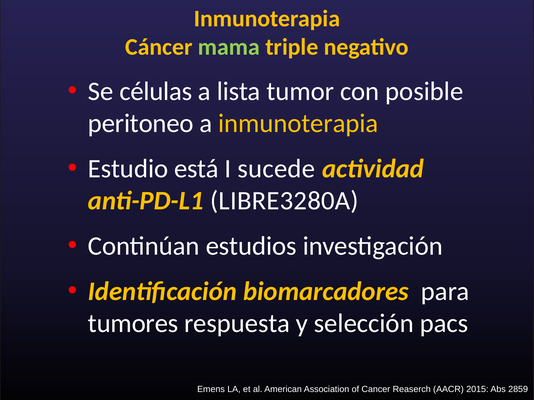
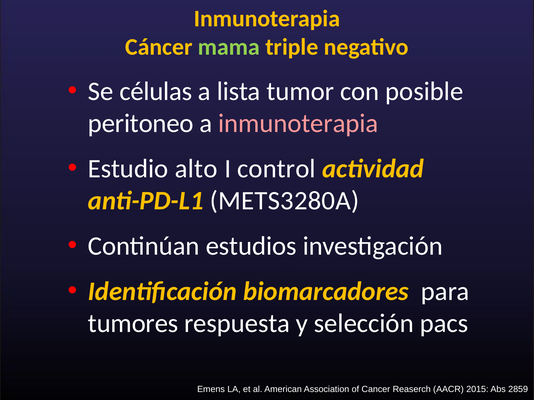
inmunoterapia at (298, 124) colour: yellow -> pink
está: está -> alto
sucede: sucede -> control
LIBRE3280A: LIBRE3280A -> METS3280A
